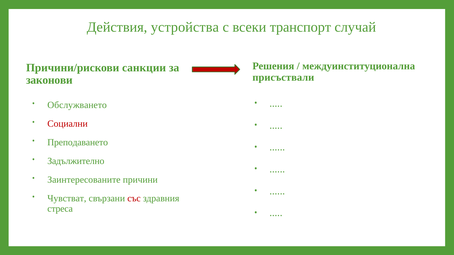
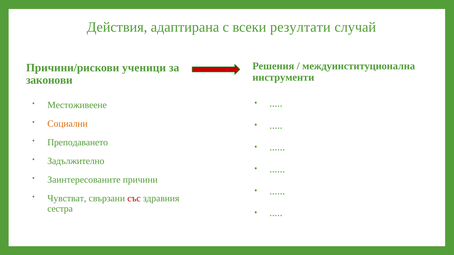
устройства: устройства -> адаптирана
транспорт: транспорт -> резултати
санкции: санкции -> ученици
присъствали: присъствали -> инструменти
Обслужването: Обслужването -> Местоживеене
Социални colour: red -> orange
стреса: стреса -> сестра
